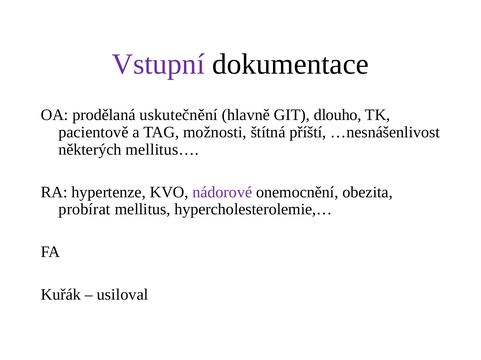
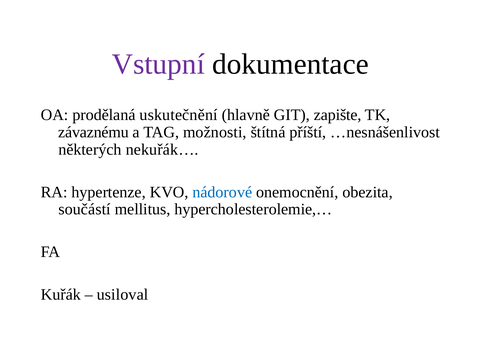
dlouho: dlouho -> zapište
pacientově: pacientově -> závaznému
mellitus…: mellitus… -> nekuřák…
nádorové colour: purple -> blue
probírat: probírat -> součástí
